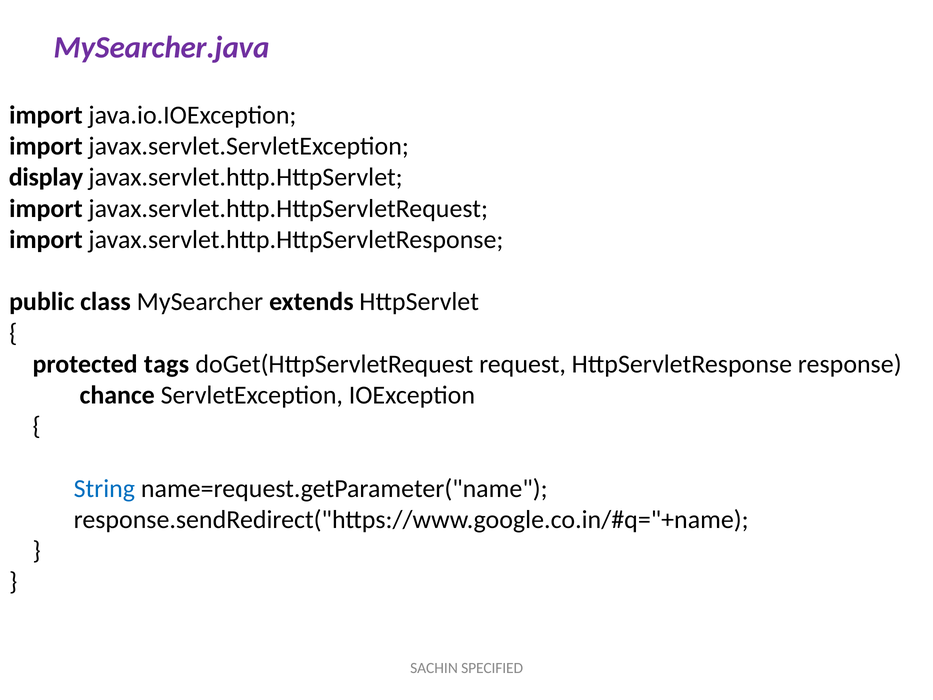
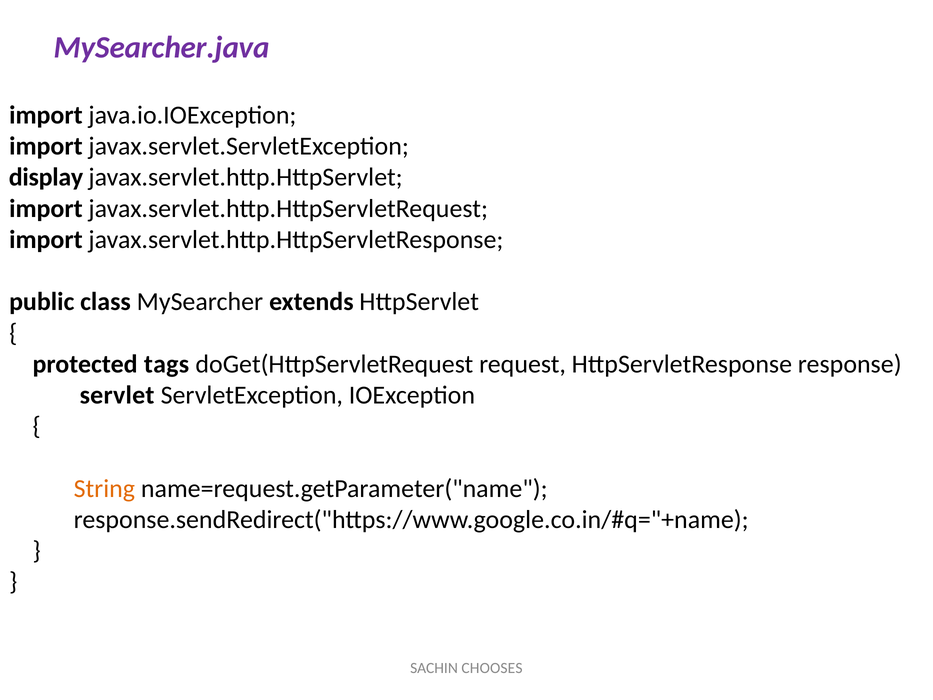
chance: chance -> servlet
String colour: blue -> orange
SPECIFIED: SPECIFIED -> CHOOSES
